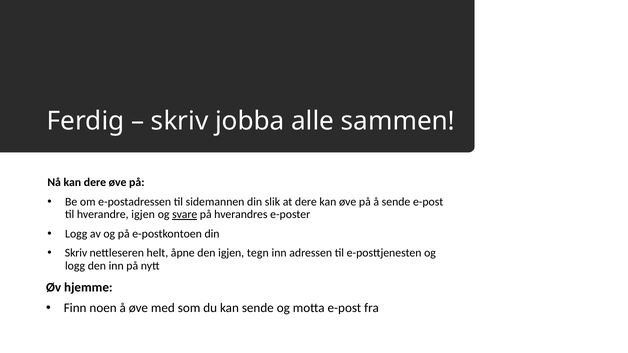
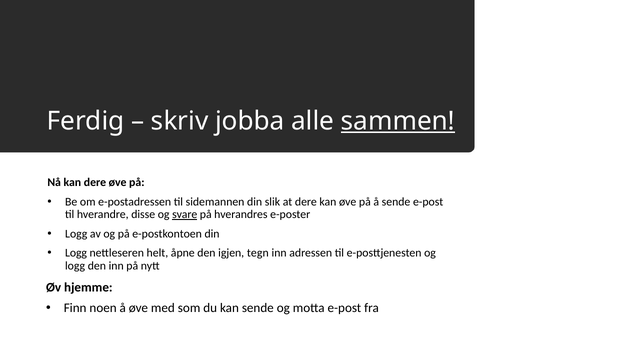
sammen underline: none -> present
hverandre igjen: igjen -> disse
Skriv at (76, 253): Skriv -> Logg
